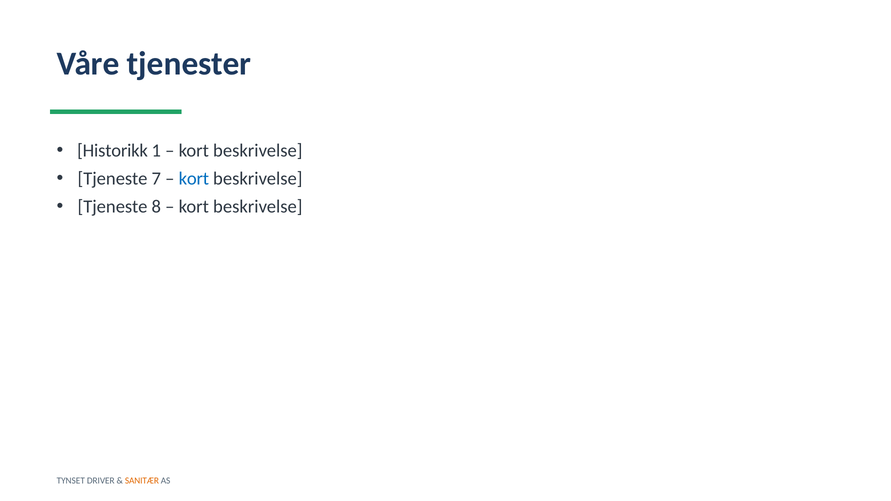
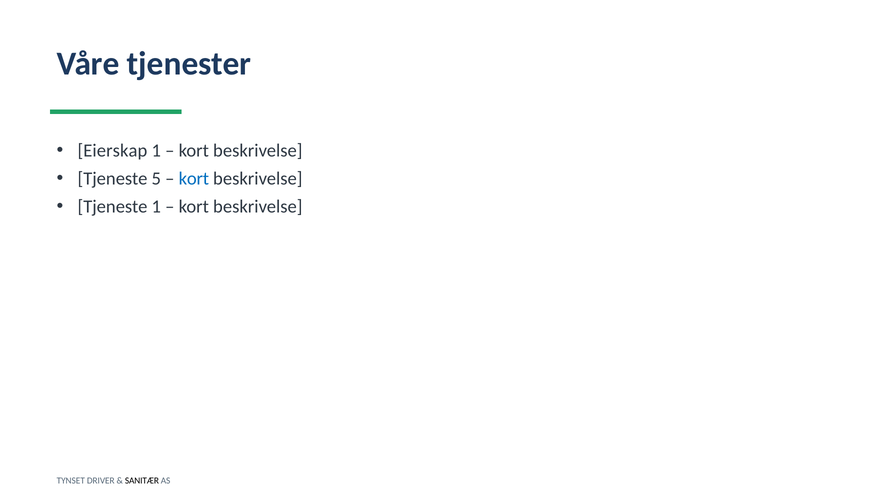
Historikk: Historikk -> Eierskap
7: 7 -> 5
Tjeneste 8: 8 -> 1
SANITÆR colour: orange -> black
